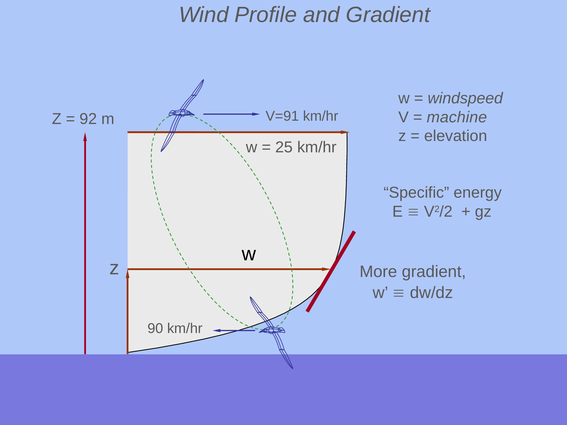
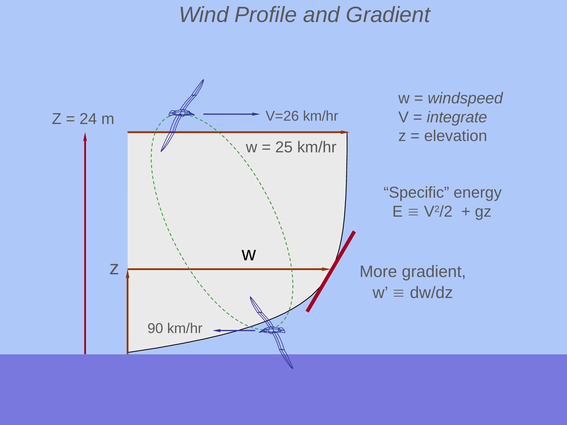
V=91: V=91 -> V=26
machine: machine -> integrate
92: 92 -> 24
